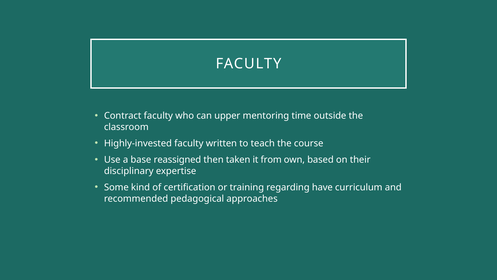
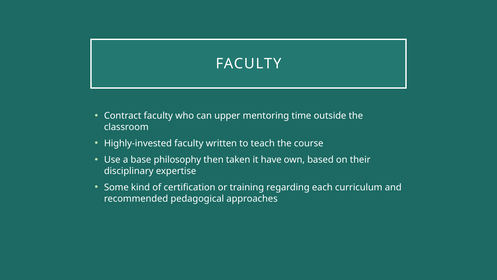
reassigned: reassigned -> philosophy
from: from -> have
have: have -> each
